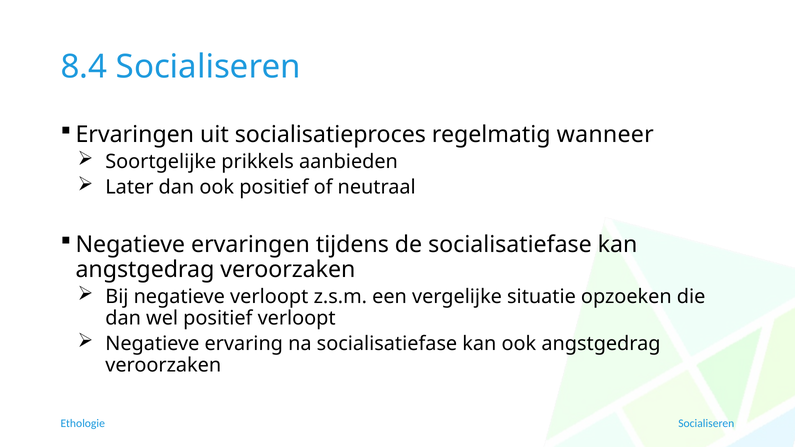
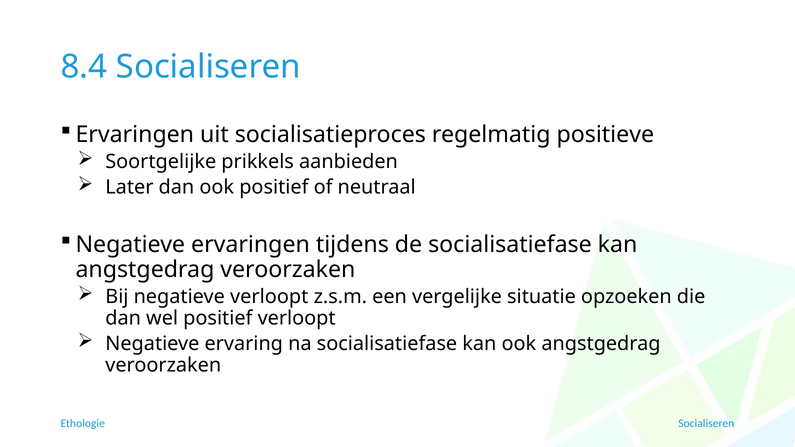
wanneer: wanneer -> positieve
